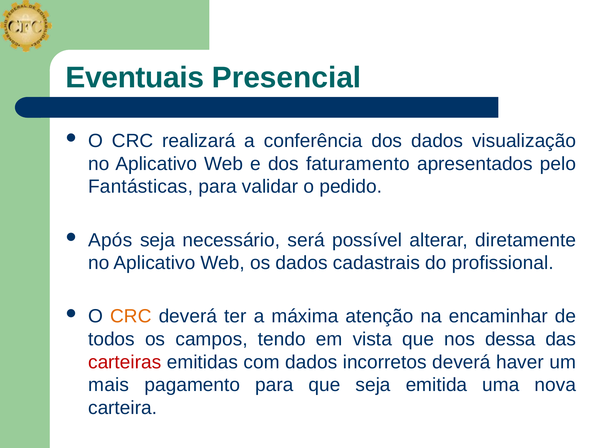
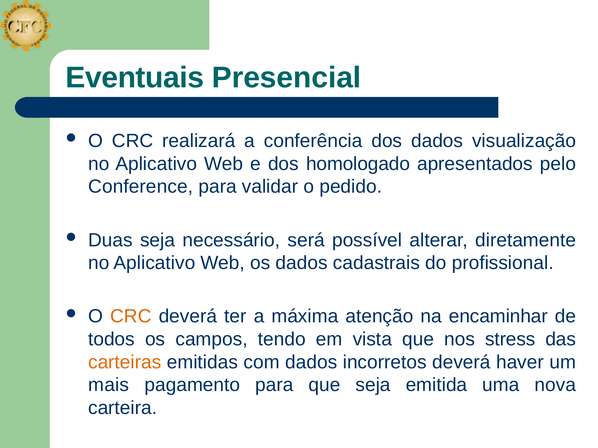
faturamento: faturamento -> homologado
Fantásticas: Fantásticas -> Conference
Após: Após -> Duas
dessa: dessa -> stress
carteiras colour: red -> orange
